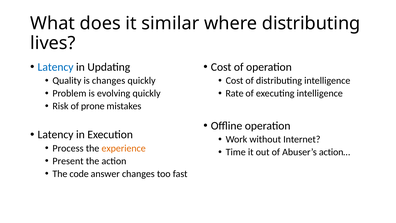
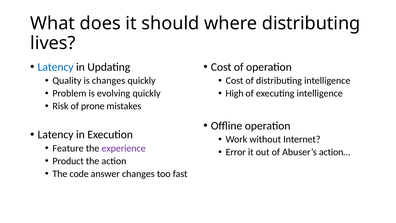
similar: similar -> should
Rate: Rate -> High
Process: Process -> Feature
experience colour: orange -> purple
Time: Time -> Error
Present: Present -> Product
